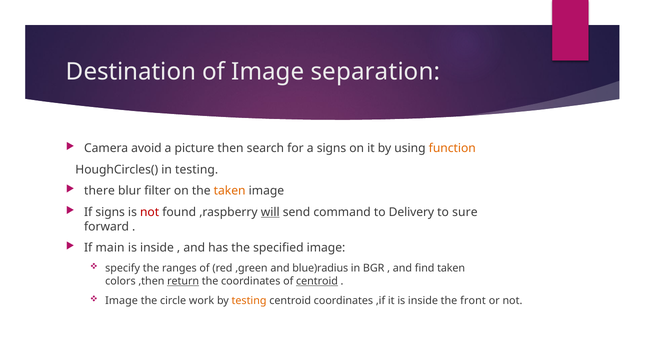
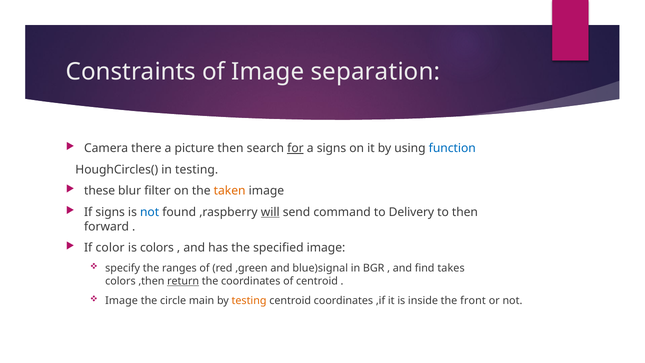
Destination: Destination -> Constraints
avoid: avoid -> there
for underline: none -> present
function colour: orange -> blue
there: there -> these
not at (150, 212) colour: red -> blue
to sure: sure -> then
main: main -> color
inside at (157, 248): inside -> colors
blue)radius: blue)radius -> blue)signal
find taken: taken -> takes
centroid at (317, 281) underline: present -> none
work: work -> main
